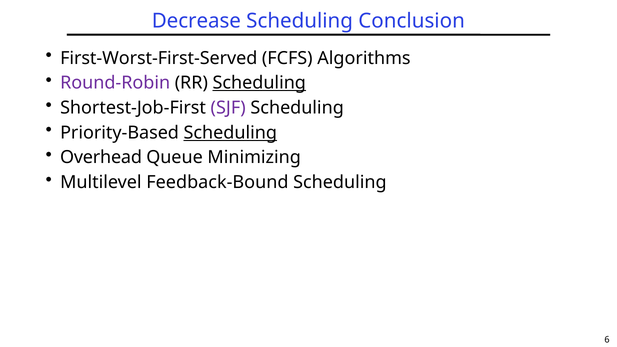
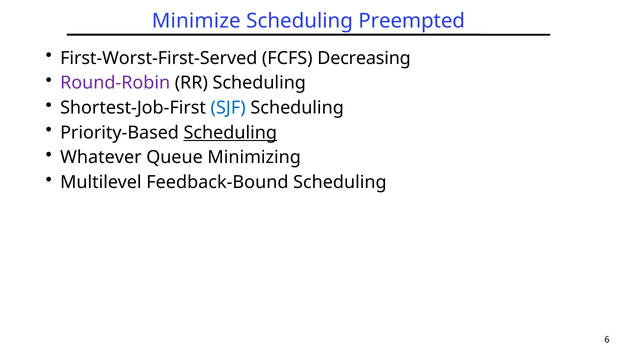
Decrease: Decrease -> Minimize
Conclusion: Conclusion -> Preempted
Algorithms: Algorithms -> Decreasing
Scheduling at (259, 83) underline: present -> none
SJF colour: purple -> blue
Overhead: Overhead -> Whatever
